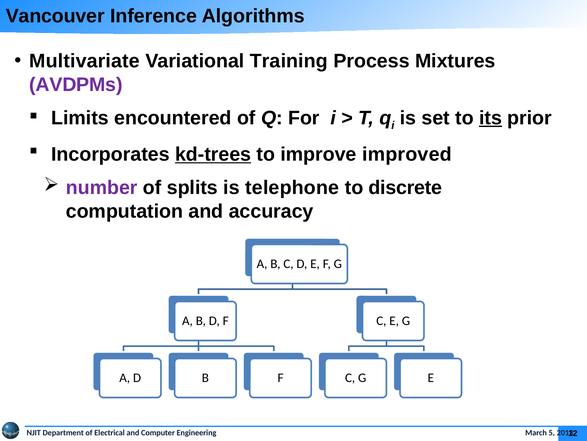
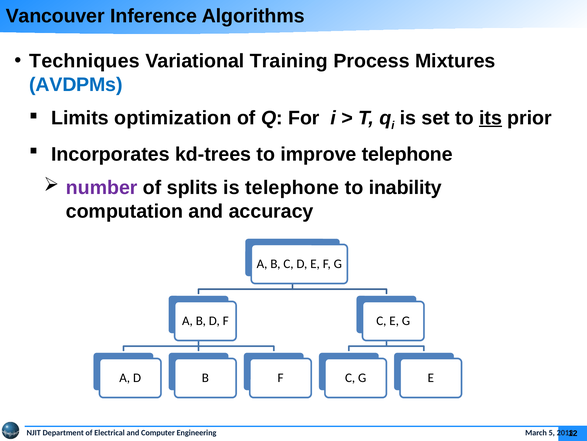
Multivariate: Multivariate -> Techniques
AVDPMs colour: purple -> blue
encountered: encountered -> optimization
kd-trees underline: present -> none
improve improved: improved -> telephone
discrete: discrete -> inability
